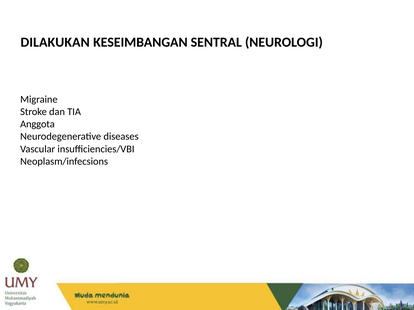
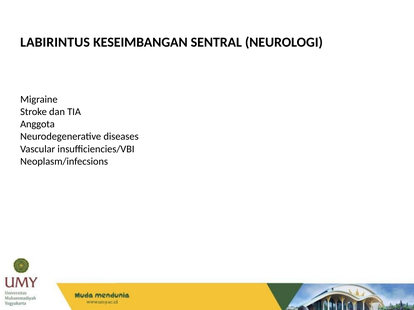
DILAKUKAN: DILAKUKAN -> LABIRINTUS
